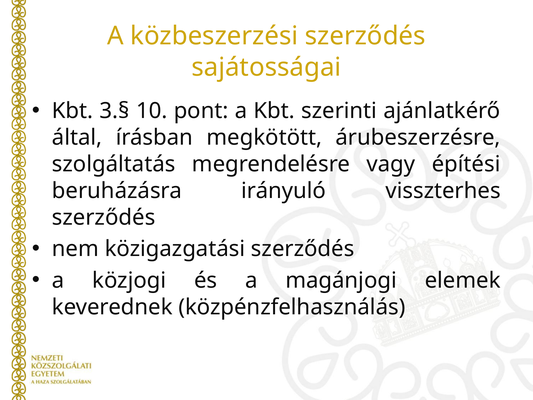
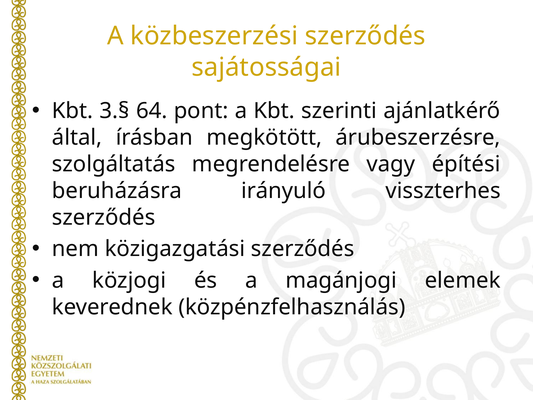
10: 10 -> 64
